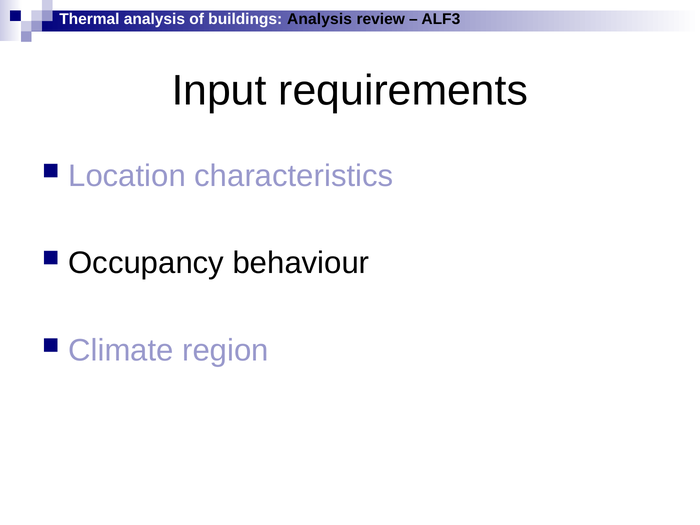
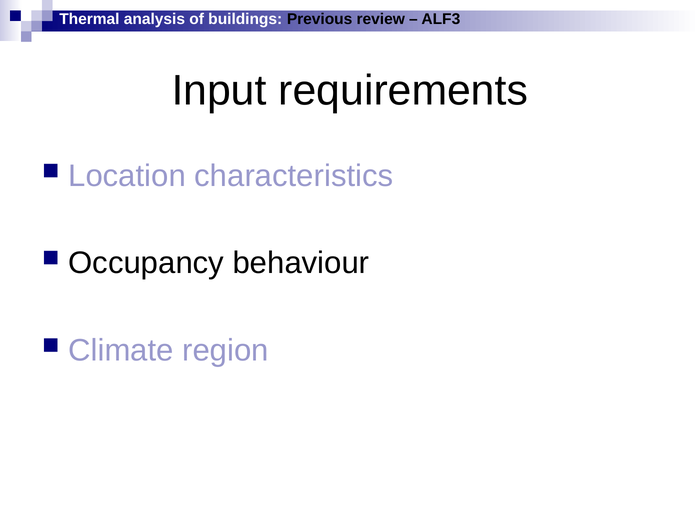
buildings Analysis: Analysis -> Previous
